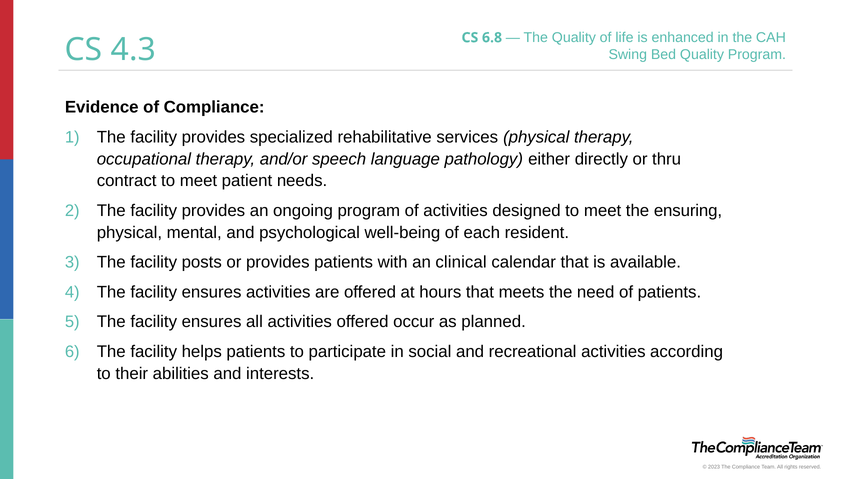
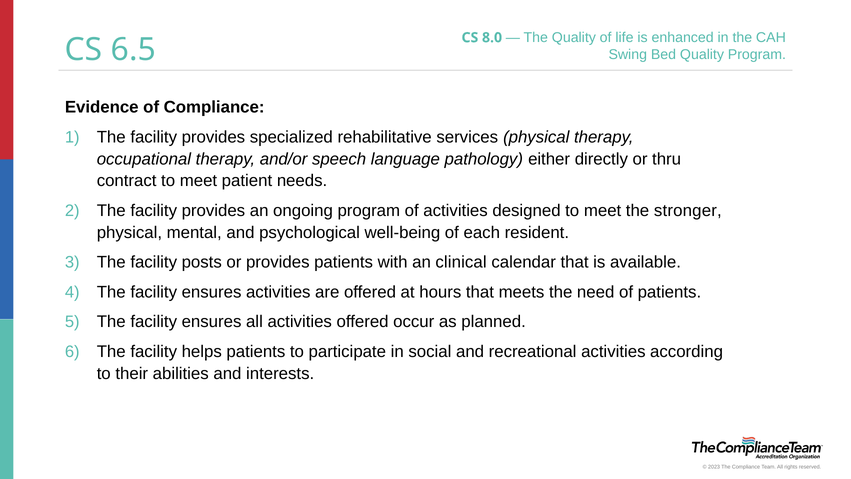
6.8: 6.8 -> 8.0
4.3: 4.3 -> 6.5
ensuring: ensuring -> stronger
